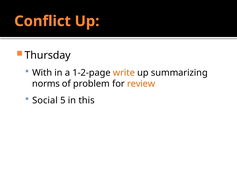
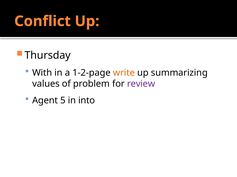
norms: norms -> values
review colour: orange -> purple
Social: Social -> Agent
this: this -> into
